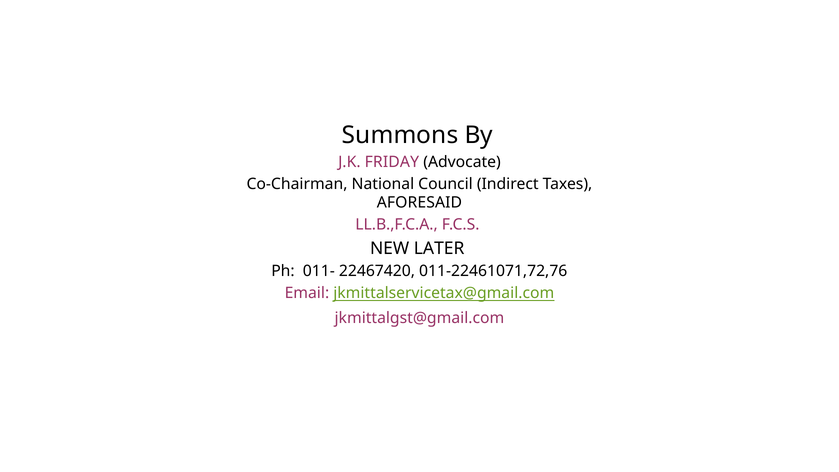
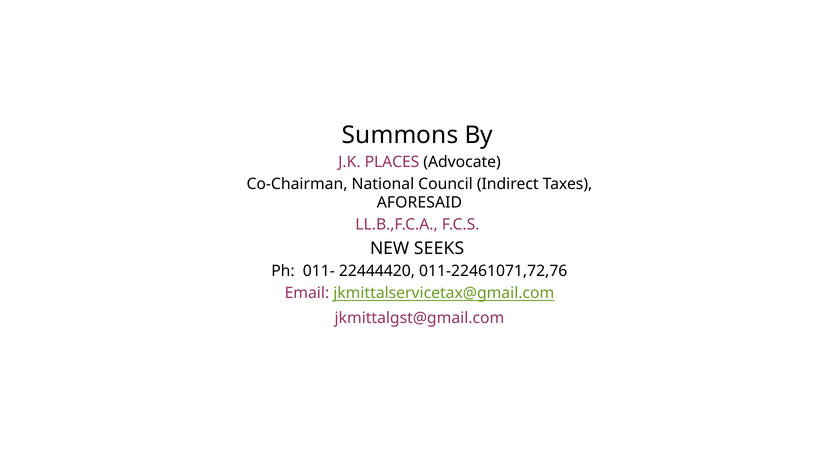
FRIDAY: FRIDAY -> PLACES
LATER: LATER -> SEEKS
22467420: 22467420 -> 22444420
